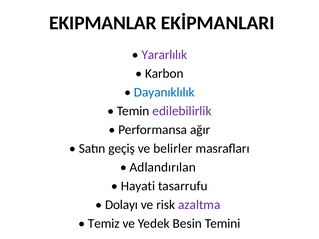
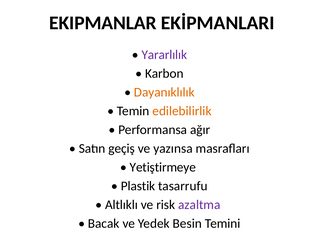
Dayanıklılık colour: blue -> orange
edilebilirlik colour: purple -> orange
belirler: belirler -> yazınsa
Adlandırılan: Adlandırılan -> Yetiştirmeye
Hayati: Hayati -> Plastik
Dolayı: Dolayı -> Altlıklı
Temiz: Temiz -> Bacak
